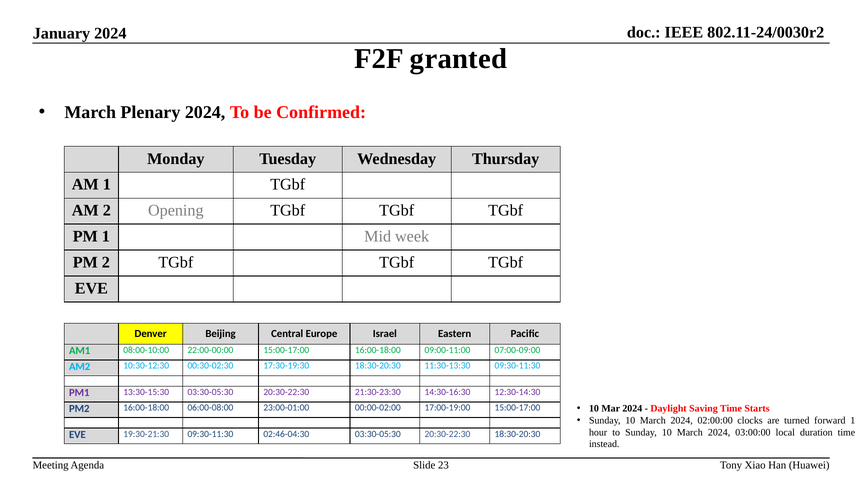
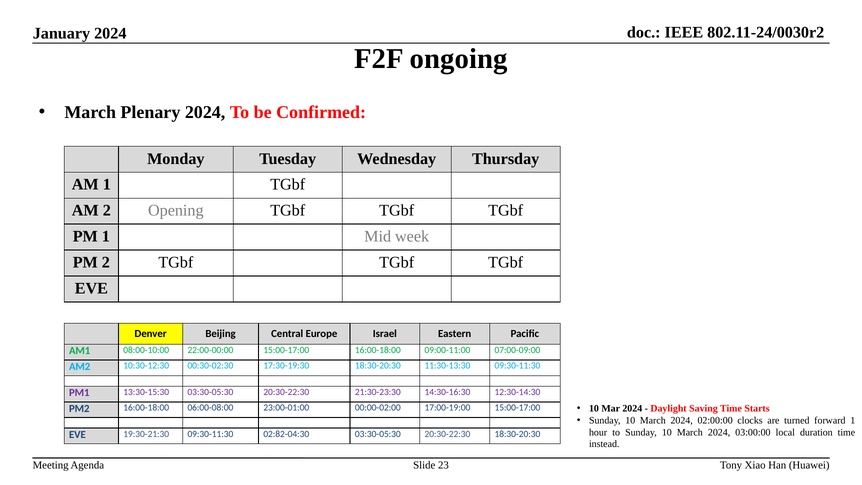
granted: granted -> ongoing
02:46-04:30: 02:46-04:30 -> 02:82-04:30
